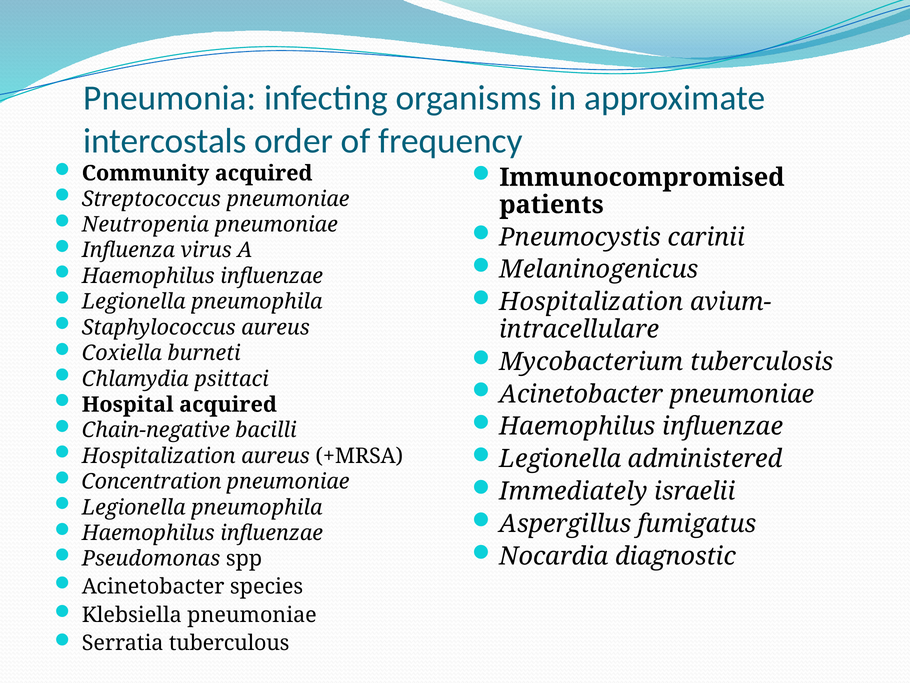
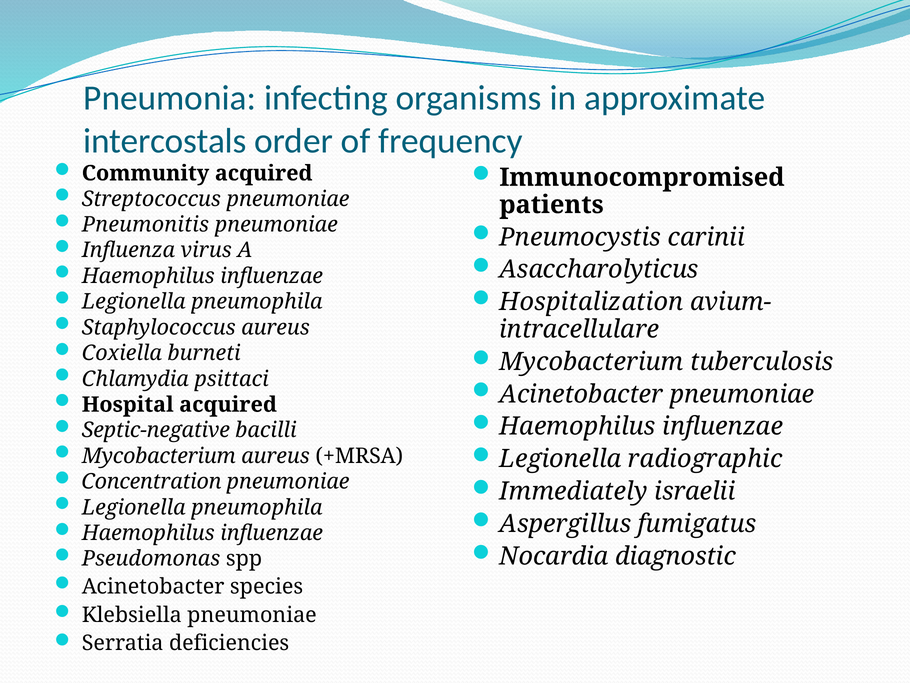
Neutropenia: Neutropenia -> Pneumonitis
Melaninogenicus: Melaninogenicus -> Asaccharolyticus
Chain-negative: Chain-negative -> Septic-negative
Hospitalization at (159, 456): Hospitalization -> Mycobacterium
administered: administered -> radiographic
tuberculous: tuberculous -> deficiencies
